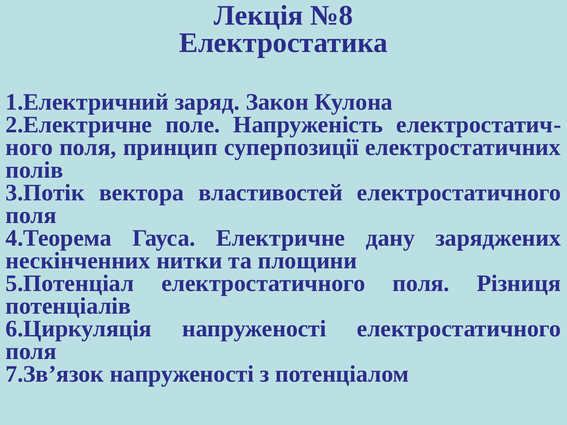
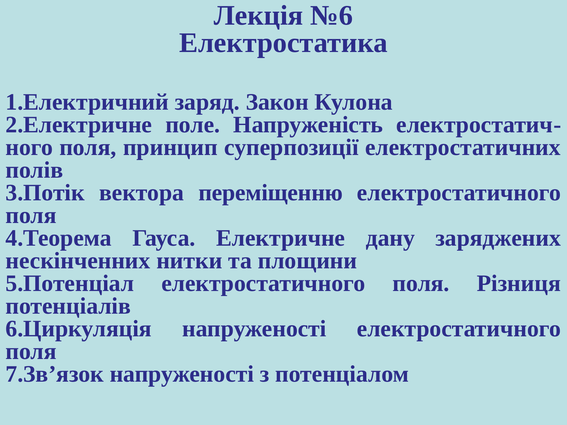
№8: №8 -> №6
властивостей: властивостей -> переміщенню
